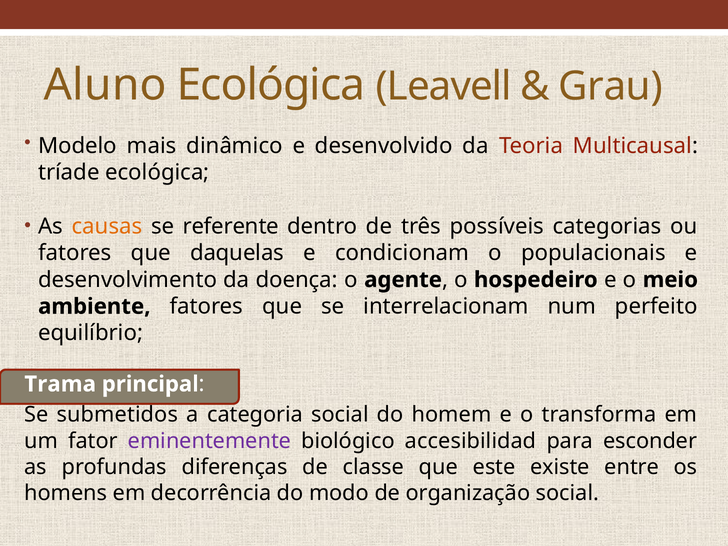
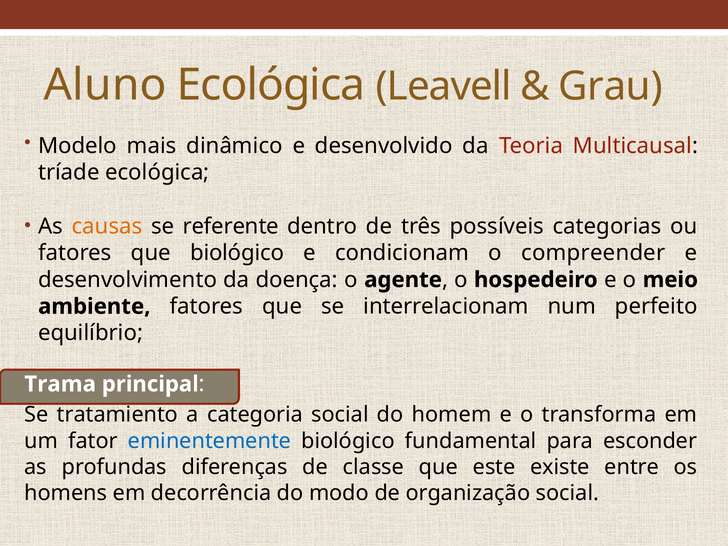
que daquelas: daquelas -> biológico
populacionais: populacionais -> compreender
submetidos: submetidos -> tratamiento
eminentemente colour: purple -> blue
accesibilidad: accesibilidad -> fundamental
